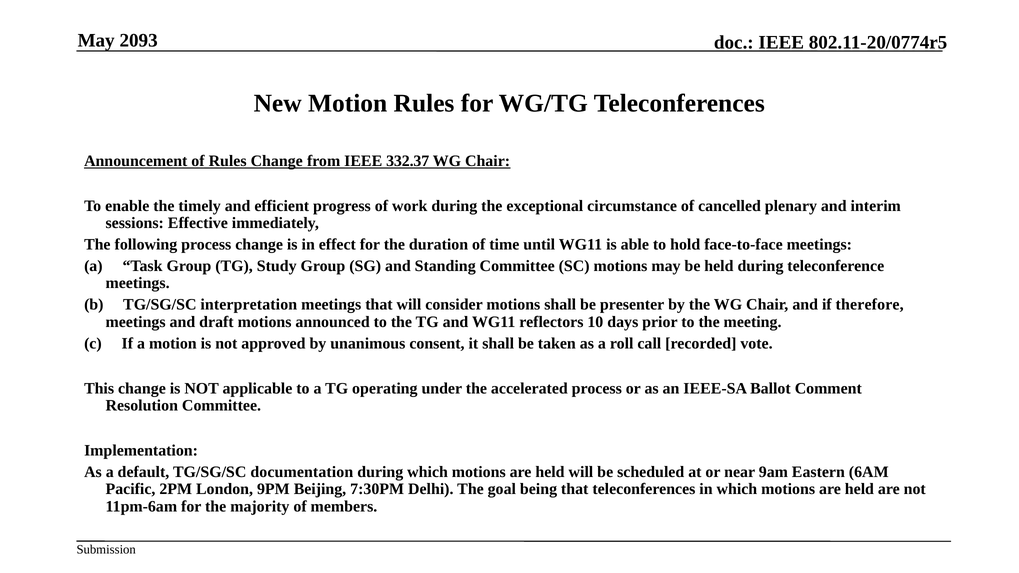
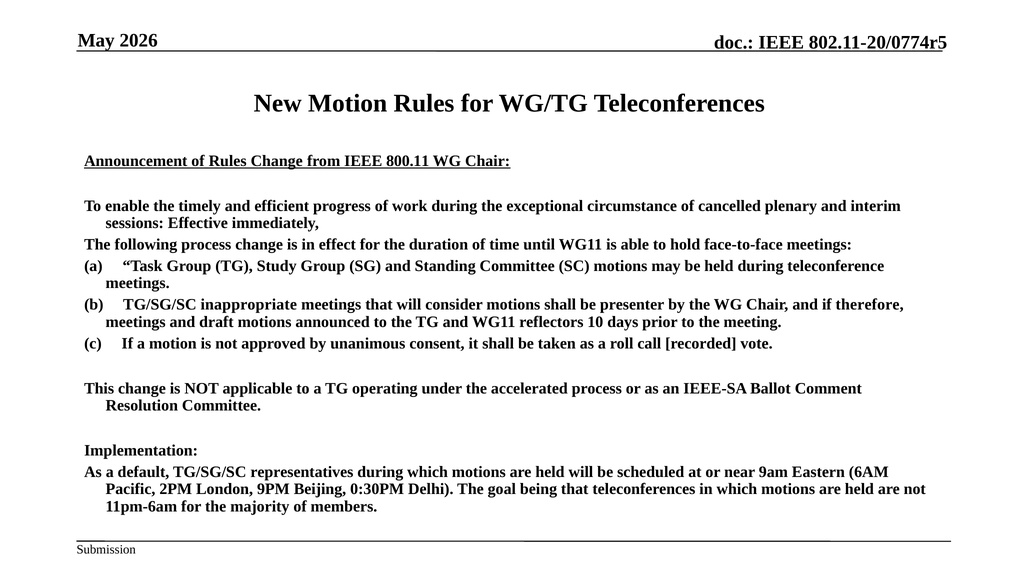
2093: 2093 -> 2026
332.37: 332.37 -> 800.11
interpretation: interpretation -> inappropriate
documentation: documentation -> representatives
7:30PM: 7:30PM -> 0:30PM
